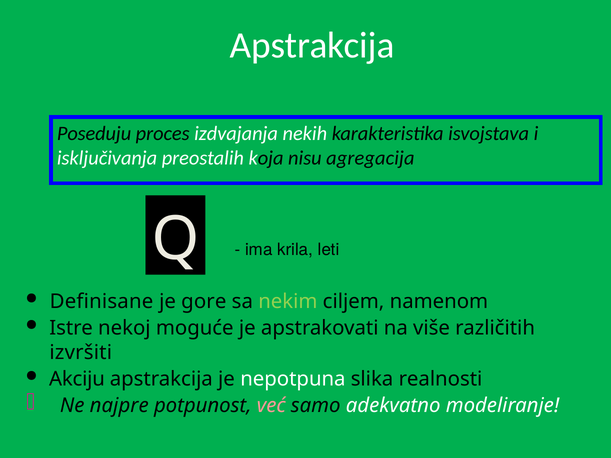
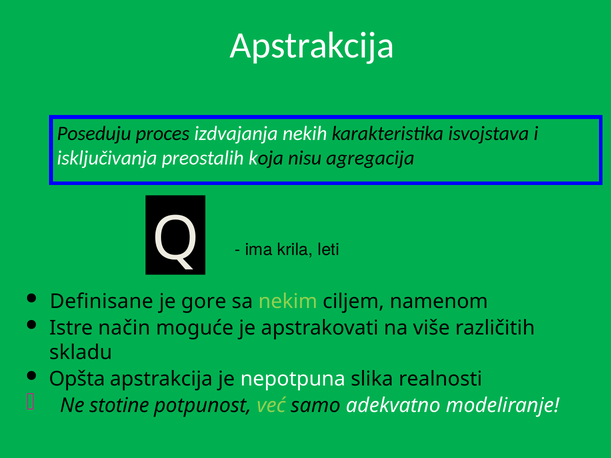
nekoj: nekoj -> način
izvršiti: izvršiti -> skladu
Akciju: Akciju -> Opšta
najpre: najpre -> stotine
već colour: pink -> light green
